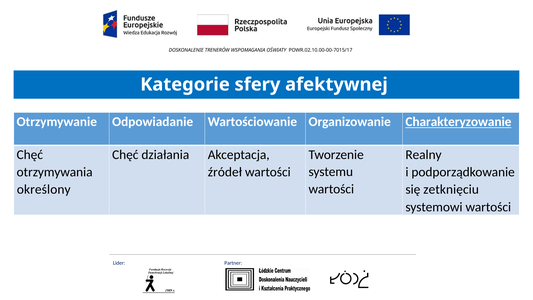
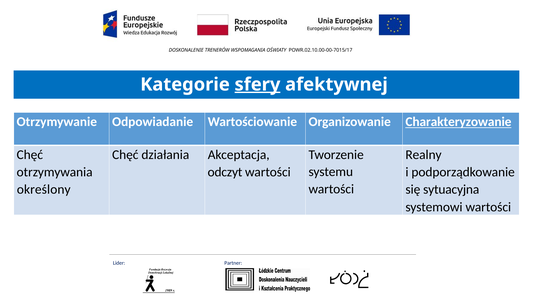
sfery underline: none -> present
źródeł: źródeł -> odczyt
zetknięciu: zetknięciu -> sytuacyjna
